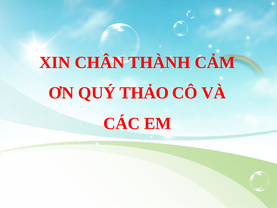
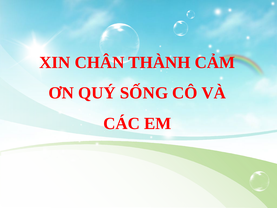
THẢO: THẢO -> SỐNG
